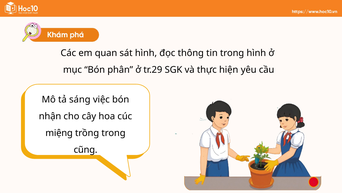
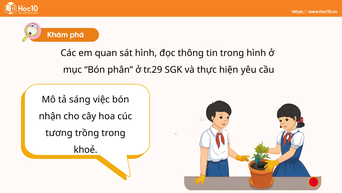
miệng: miệng -> tương
cũng: cũng -> khoẻ
